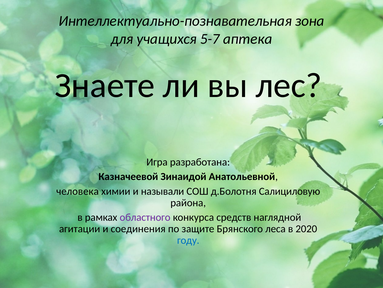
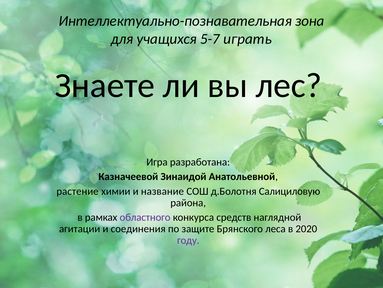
аптека: аптека -> играть
человека: человека -> растение
называли: называли -> название
году colour: blue -> purple
